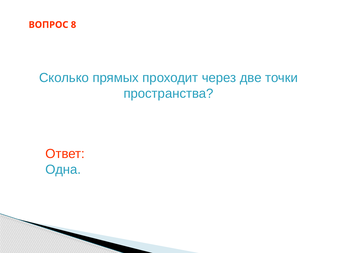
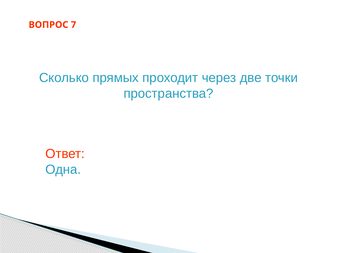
8: 8 -> 7
